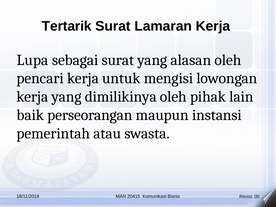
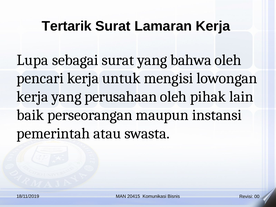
alasan: alasan -> bahwa
dimilikinya: dimilikinya -> perusahaan
